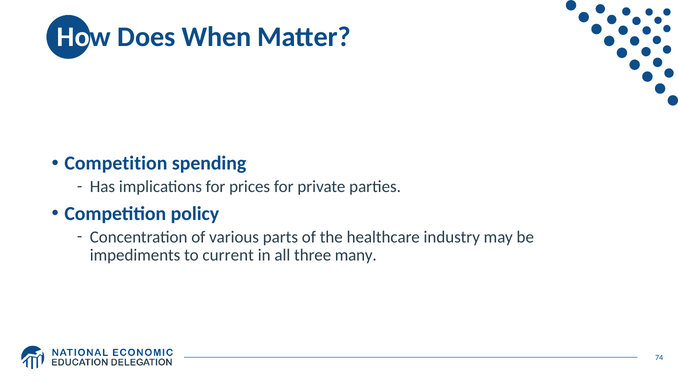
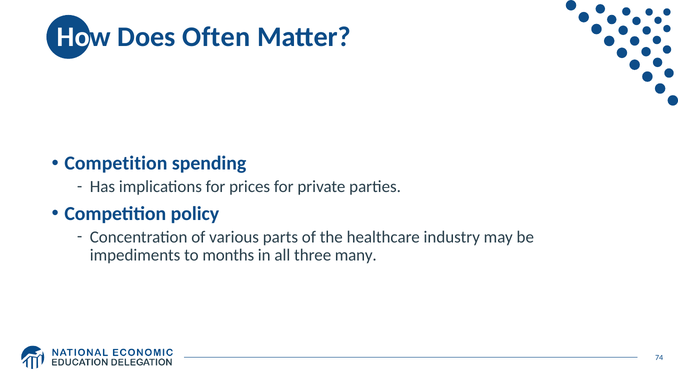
When: When -> Often
current: current -> months
